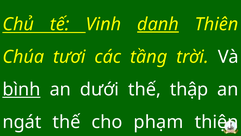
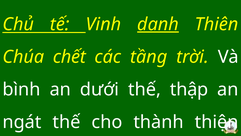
tươi: tươi -> chết
bình underline: present -> none
phạm: phạm -> thành
